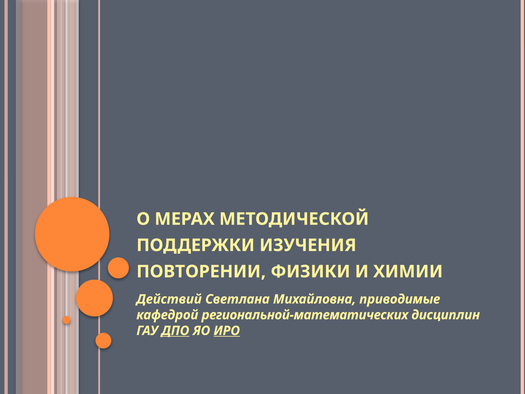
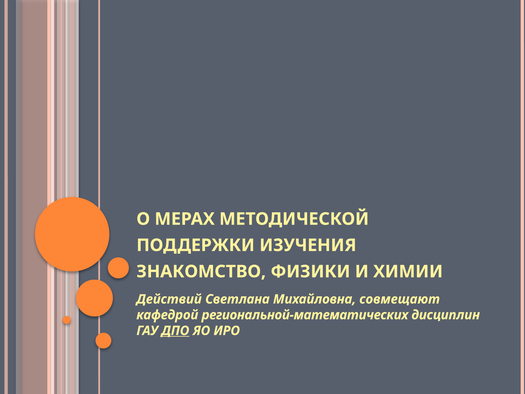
ПОВТОРЕНИИ: ПОВТОРЕНИИ -> ЗНАКОМСТВО
приводимые: приводимые -> совмещают
ИРО underline: present -> none
